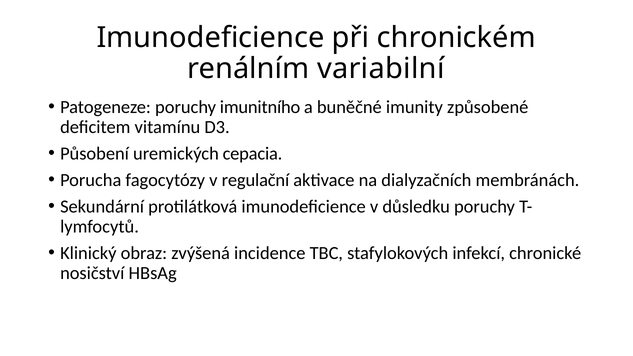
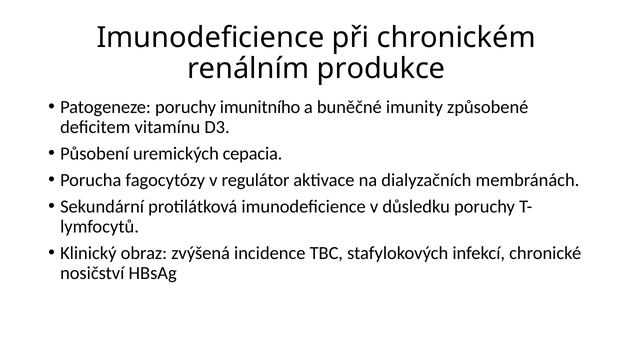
variabilní: variabilní -> produkce
regulační: regulační -> regulátor
